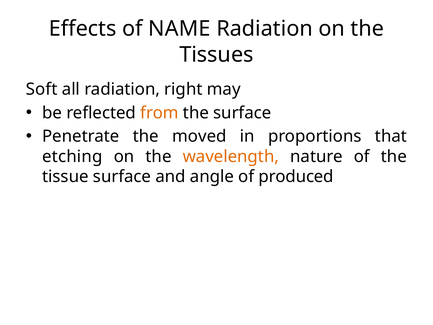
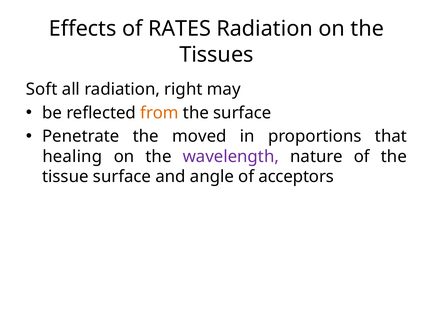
NAME: NAME -> RATES
etching: etching -> healing
wavelength colour: orange -> purple
produced: produced -> acceptors
